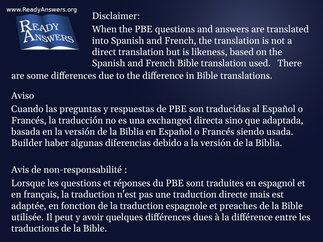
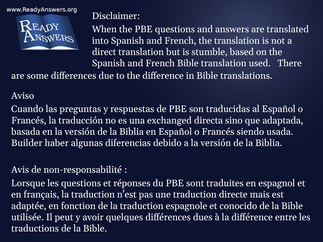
likeness: likeness -> stumble
preaches: preaches -> conocido
